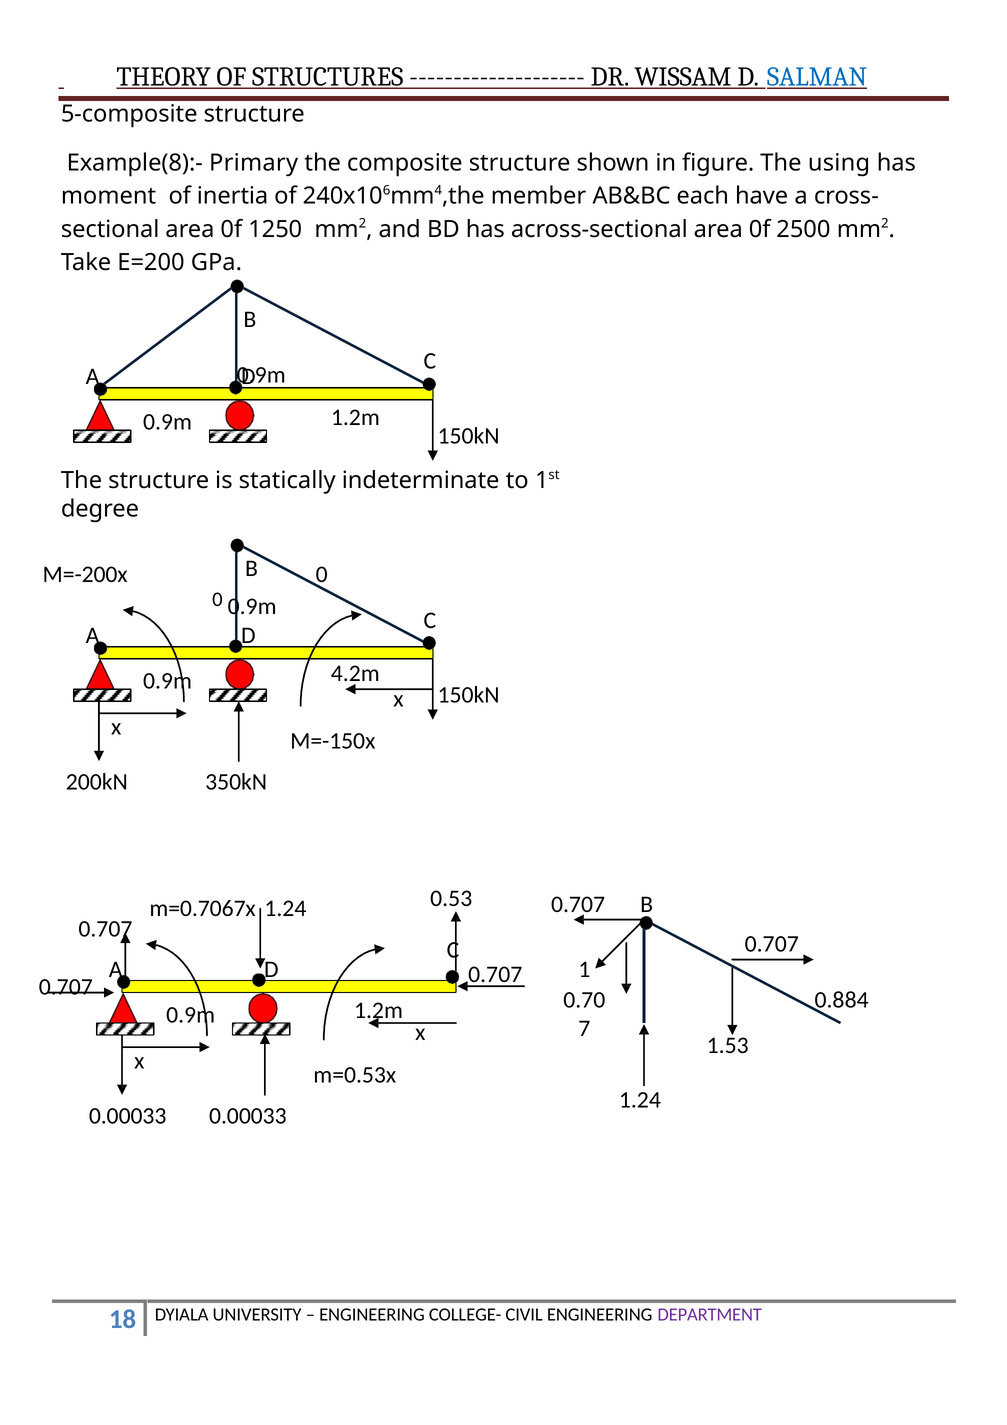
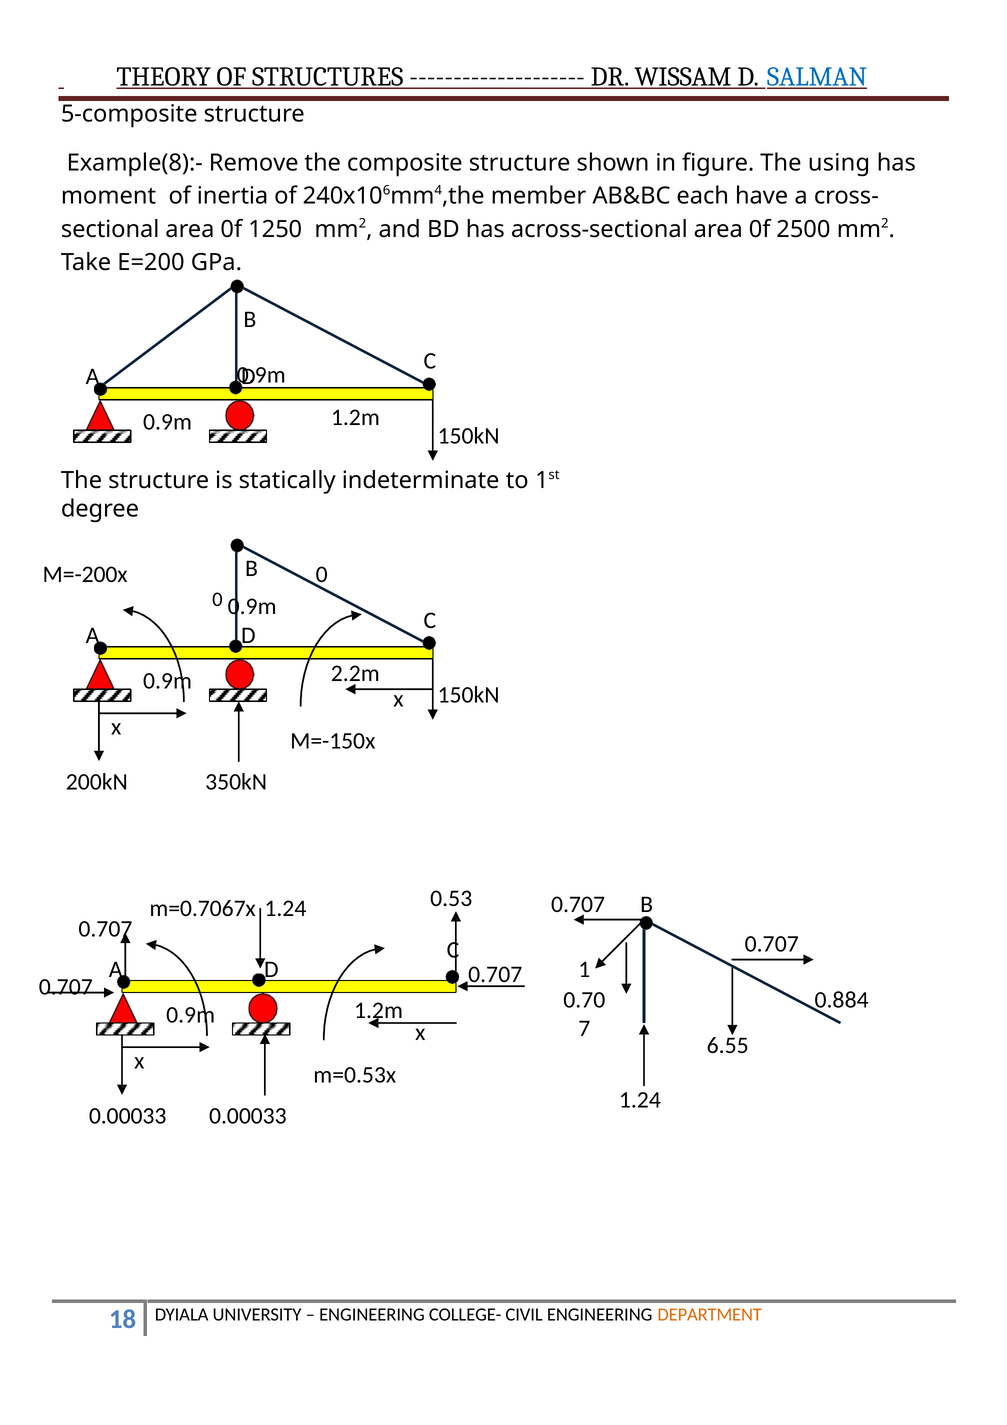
Primary: Primary -> Remove
4.2m: 4.2m -> 2.2m
1.53: 1.53 -> 6.55
DEPARTMENT colour: purple -> orange
